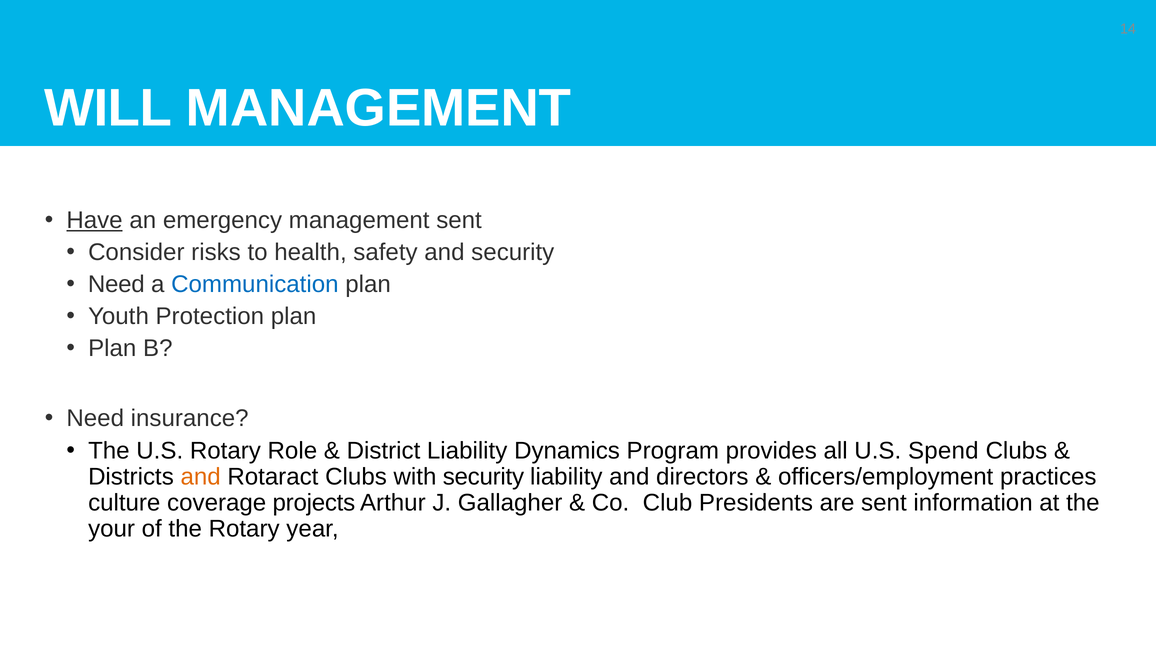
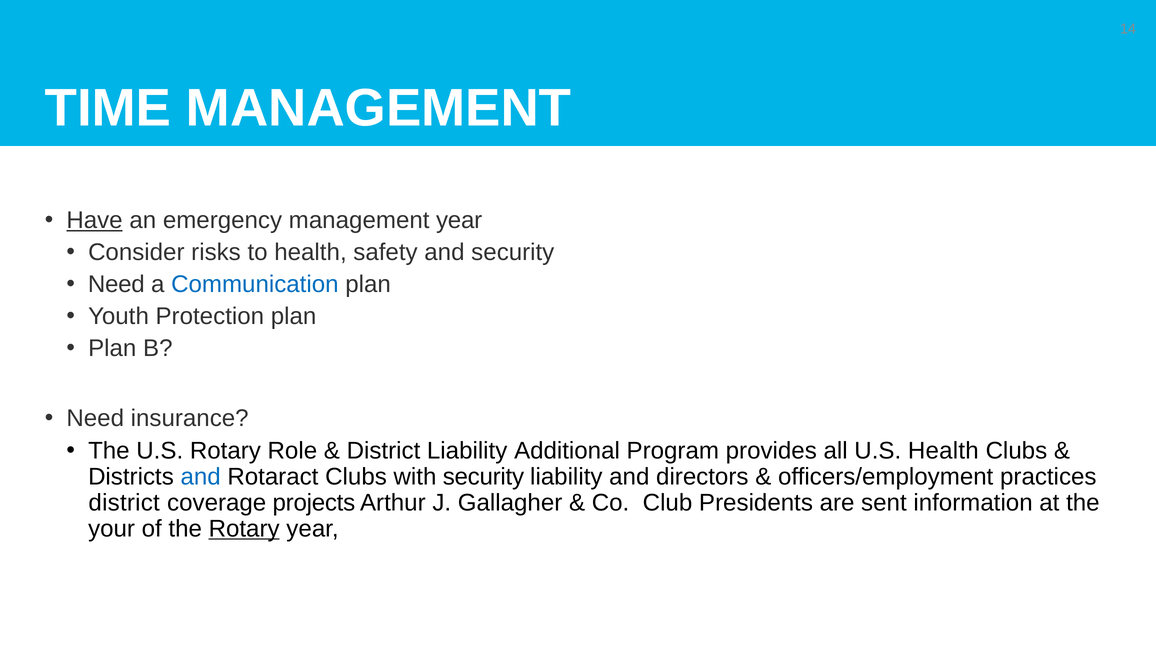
WILL: WILL -> TIME
management sent: sent -> year
Dynamics: Dynamics -> Additional
U.S Spend: Spend -> Health
and at (201, 477) colour: orange -> blue
culture at (124, 503): culture -> district
Rotary at (244, 529) underline: none -> present
